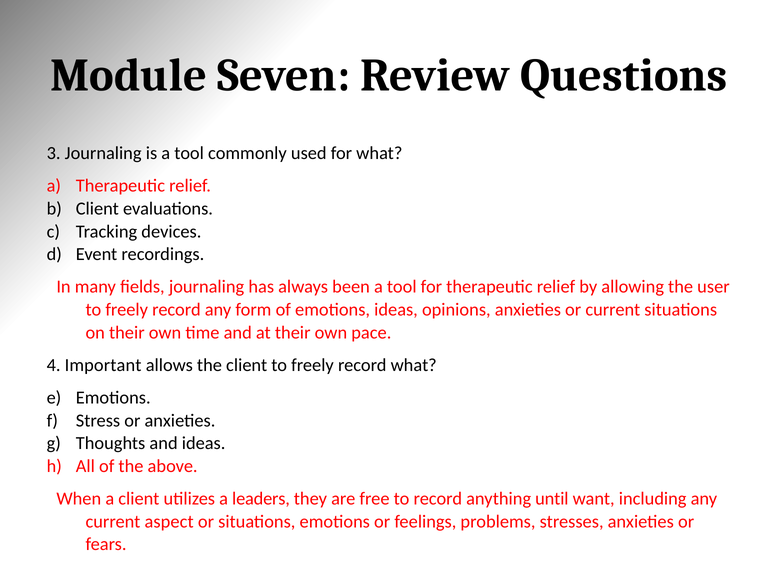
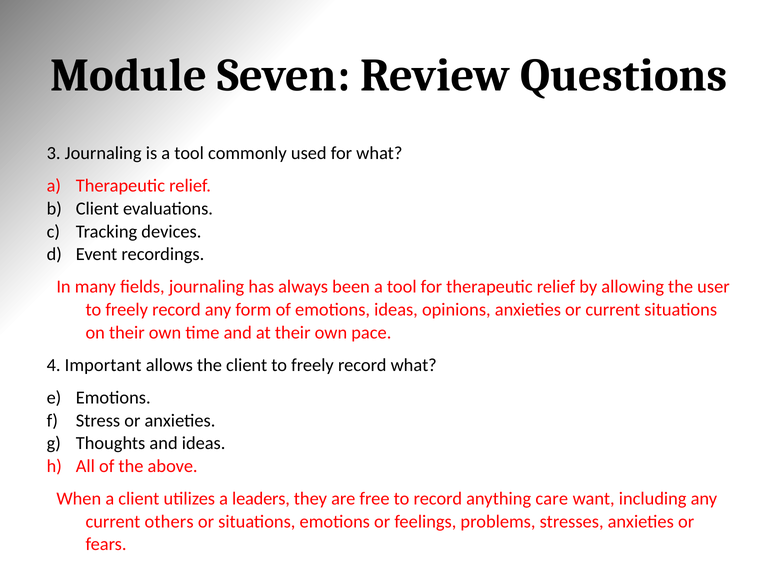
until: until -> care
aspect: aspect -> others
